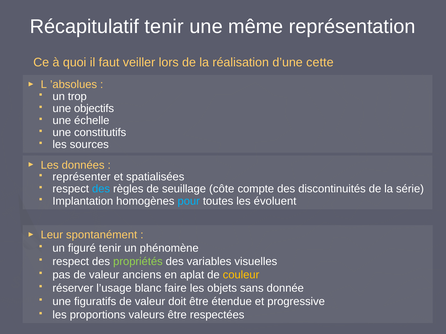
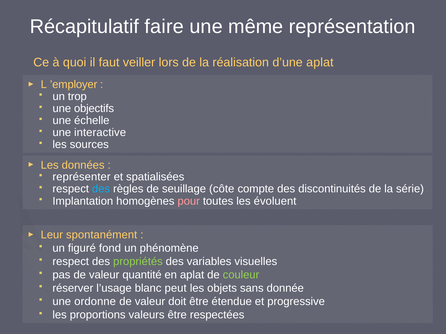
Récapitulatif tenir: tenir -> faire
d’une cette: cette -> aplat
’absolues: ’absolues -> ’employer
constitutifs: constitutifs -> interactive
pour colour: light blue -> pink
figuré tenir: tenir -> fond
anciens: anciens -> quantité
couleur colour: yellow -> light green
faire: faire -> peut
figuratifs: figuratifs -> ordonne
